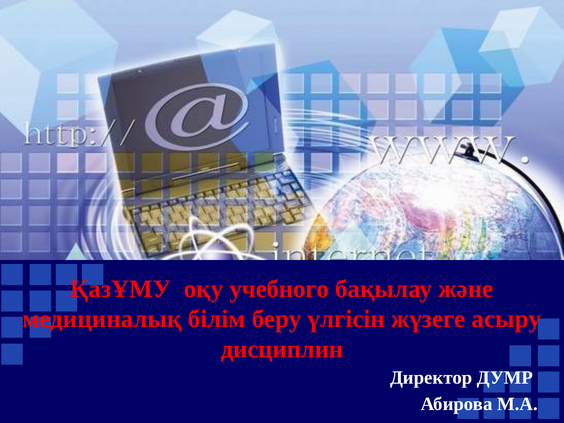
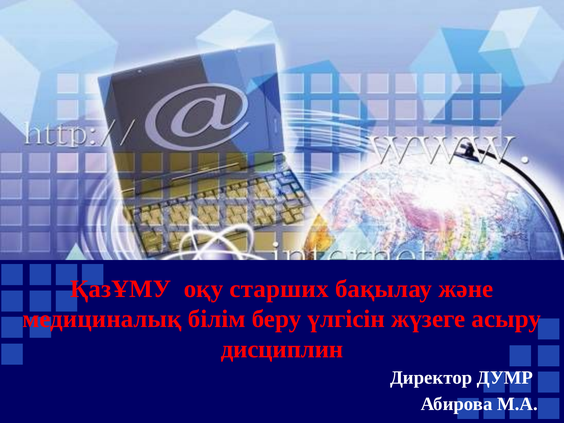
учебного: учебного -> старших
